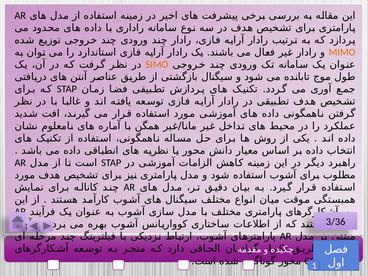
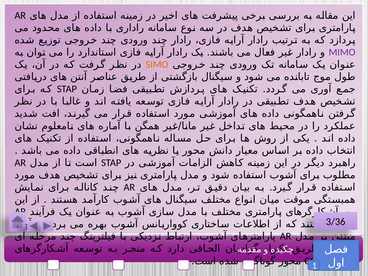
MIMO colour: orange -> purple
